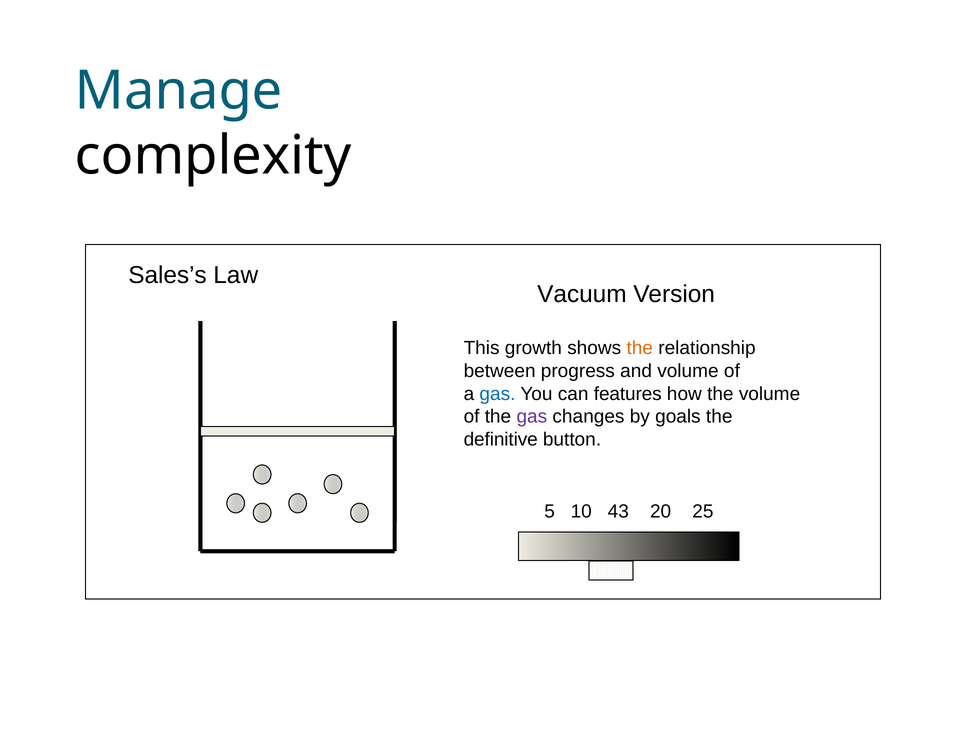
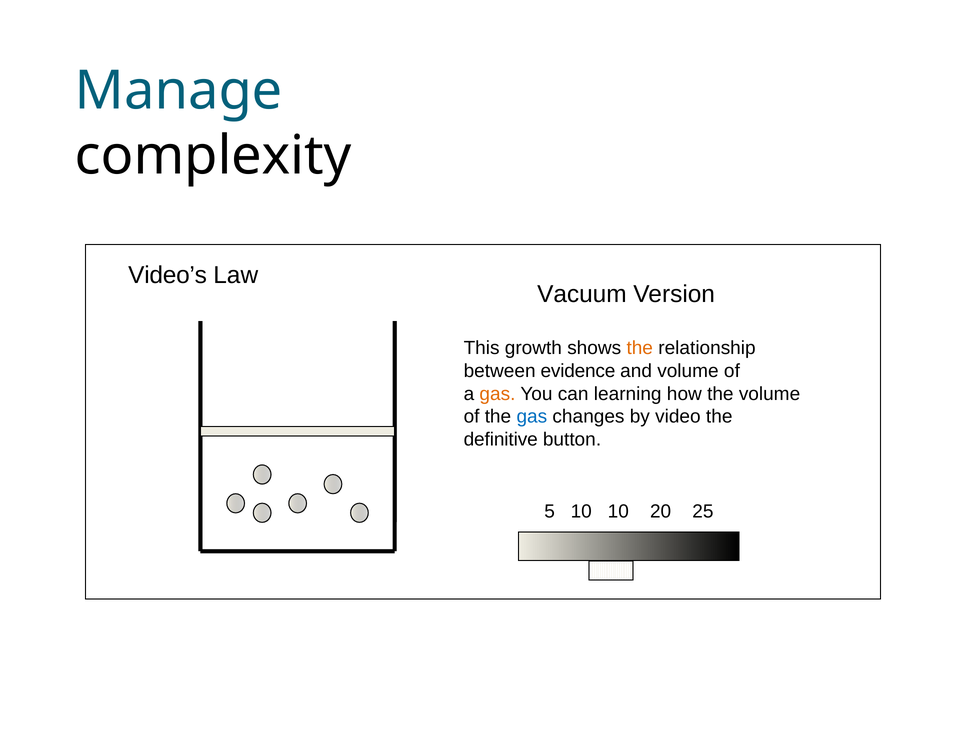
Sales’s: Sales’s -> Video’s
progress: progress -> evidence
gas at (497, 394) colour: blue -> orange
features: features -> learning
gas at (532, 417) colour: purple -> blue
goals: goals -> video
10 43: 43 -> 10
